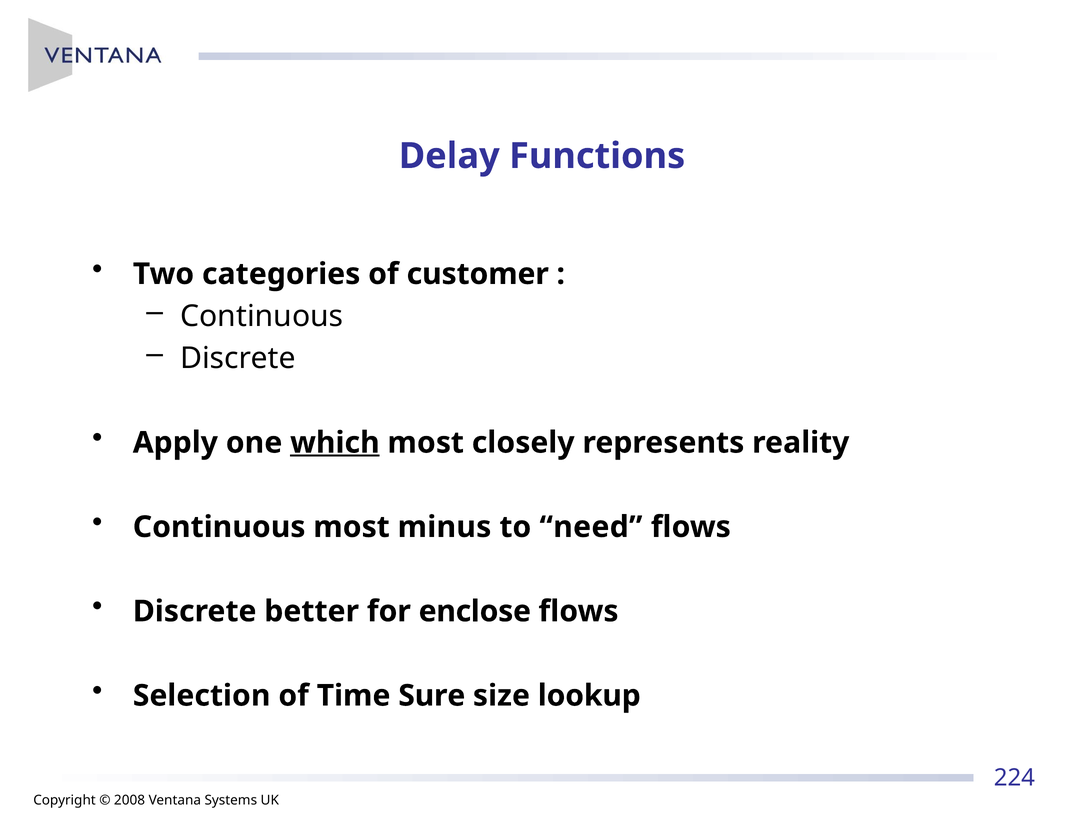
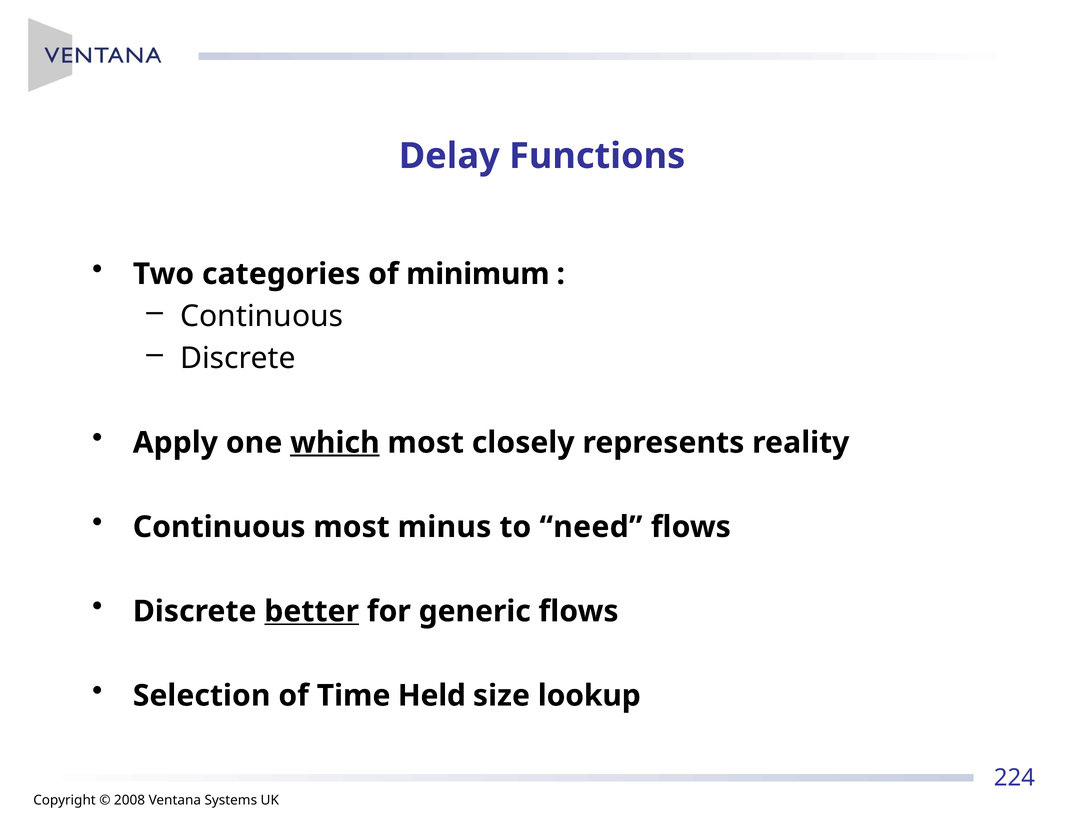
customer: customer -> minimum
better underline: none -> present
enclose: enclose -> generic
Sure: Sure -> Held
